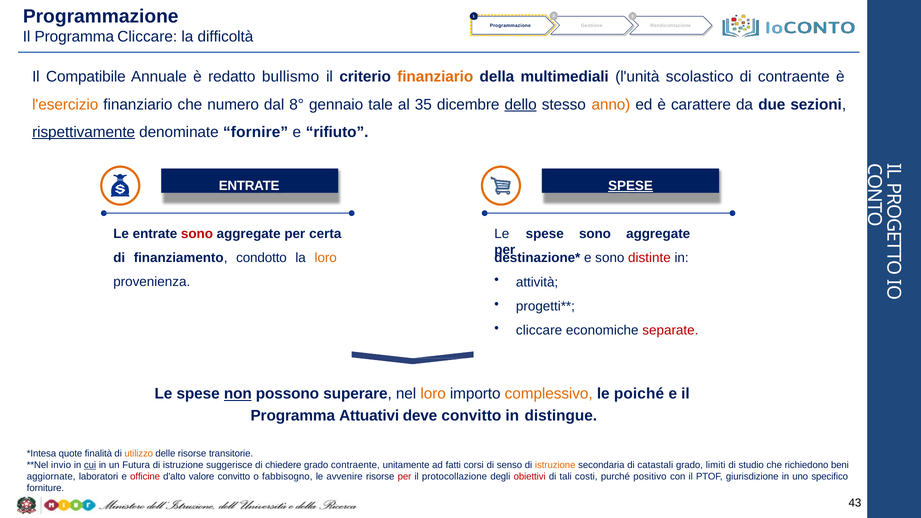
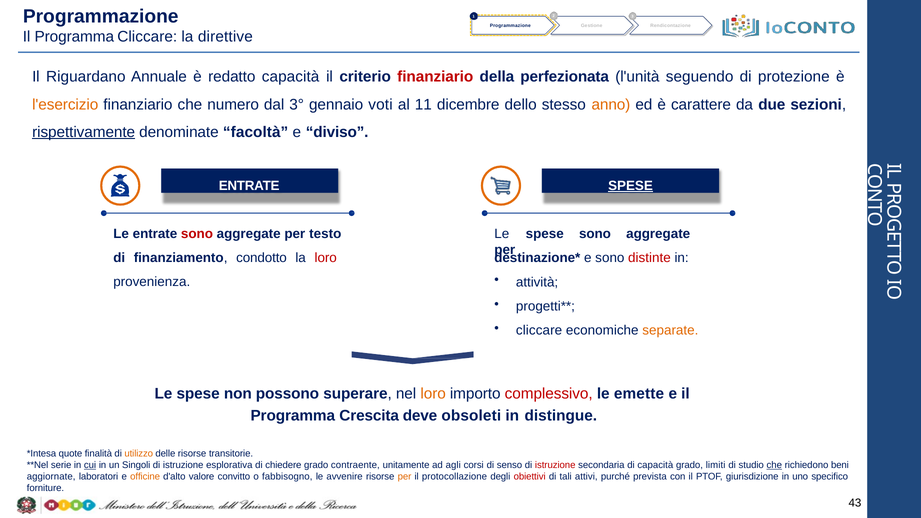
difficoltà: difficoltà -> direttive
Compatibile: Compatibile -> Riguardano
redatto bullismo: bullismo -> capacità
finanziario at (435, 77) colour: orange -> red
multimediali: multimediali -> perfezionata
scolastico: scolastico -> seguendo
di contraente: contraente -> protezione
8°: 8° -> 3°
tale: tale -> voti
35: 35 -> 11
dello underline: present -> none
fornire: fornire -> facoltà
rifiuto: rifiuto -> diviso
certa: certa -> testo
loro at (326, 258) colour: orange -> red
separate colour: red -> orange
non underline: present -> none
complessivo colour: orange -> red
poiché: poiché -> emette
Attuativi: Attuativi -> Crescita
deve convitto: convitto -> obsoleti
invio: invio -> serie
Futura: Futura -> Singoli
suggerisce: suggerisce -> esplorativa
fatti: fatti -> agli
istruzione at (555, 465) colour: orange -> red
di catastali: catastali -> capacità
che at (774, 465) underline: none -> present
officine colour: red -> orange
per at (405, 477) colour: red -> orange
costi: costi -> attivi
positivo: positivo -> prevista
